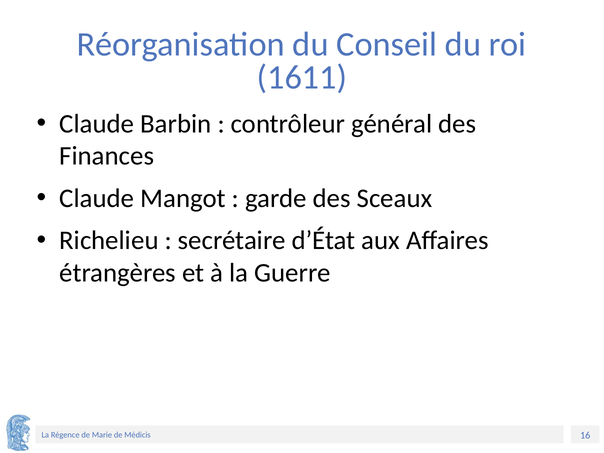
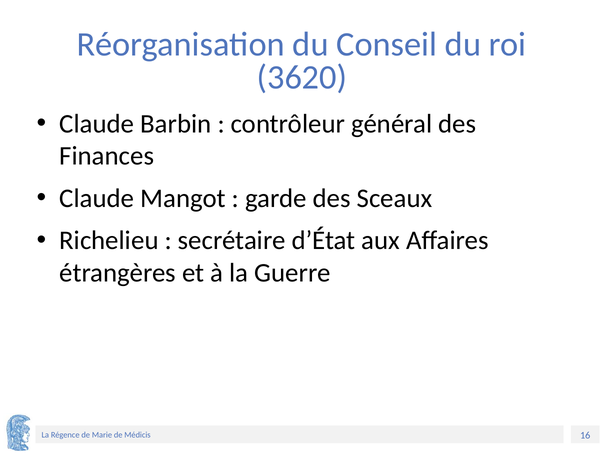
1611: 1611 -> 3620
